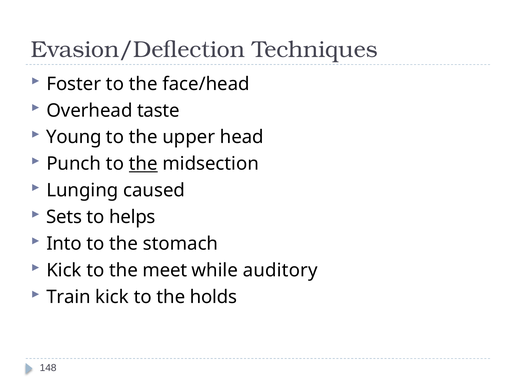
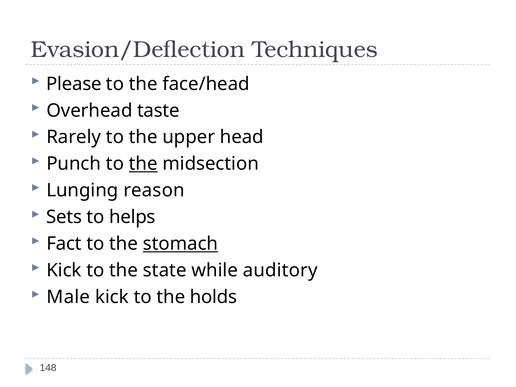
Foster: Foster -> Please
Young: Young -> Rarely
caused: caused -> reason
Into: Into -> Fact
stomach underline: none -> present
meet: meet -> state
Train: Train -> Male
